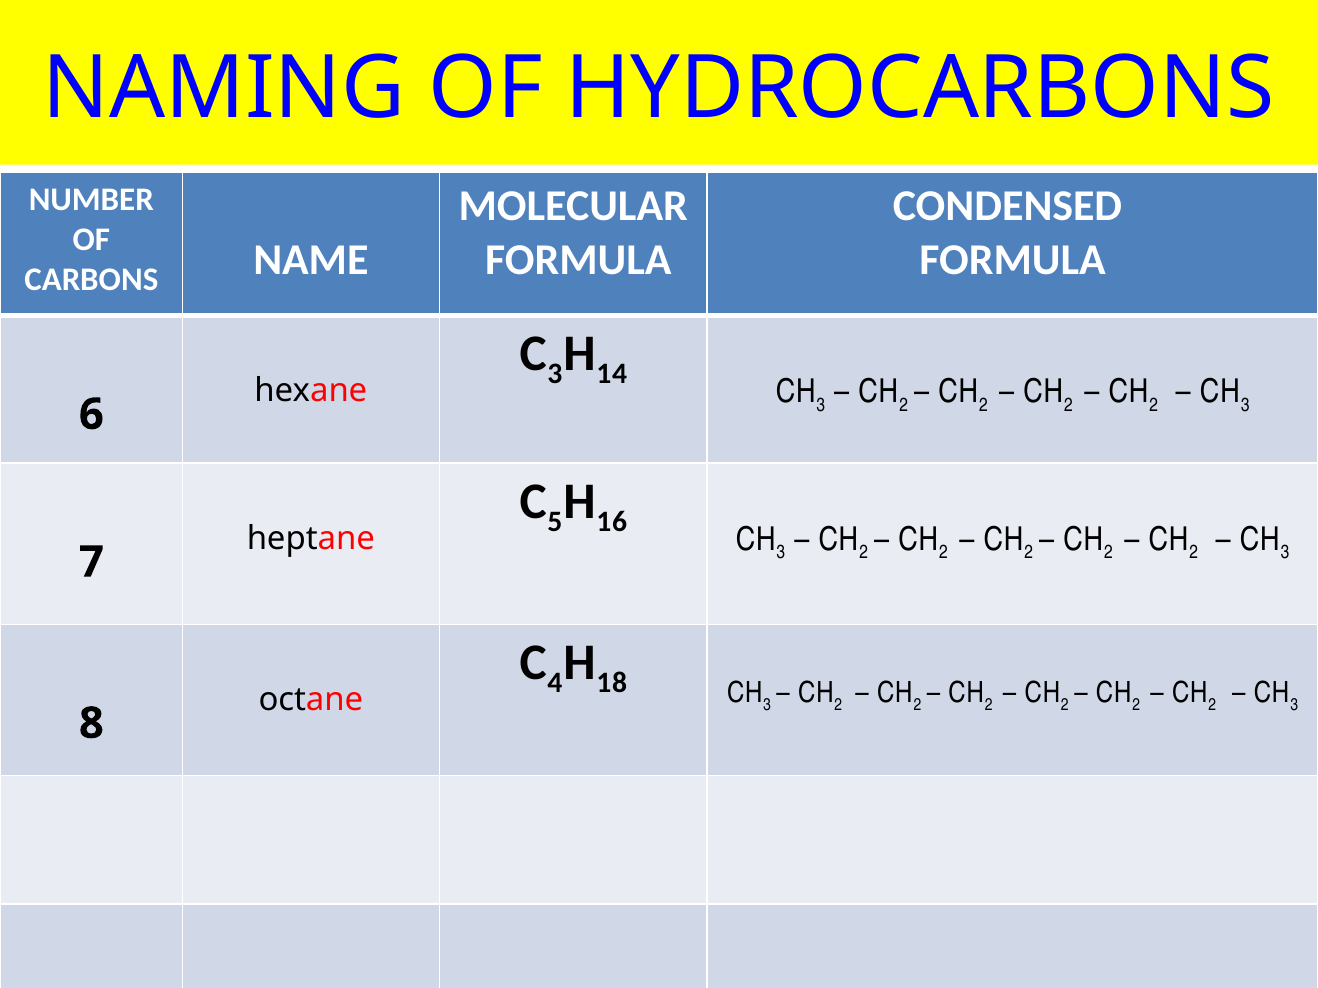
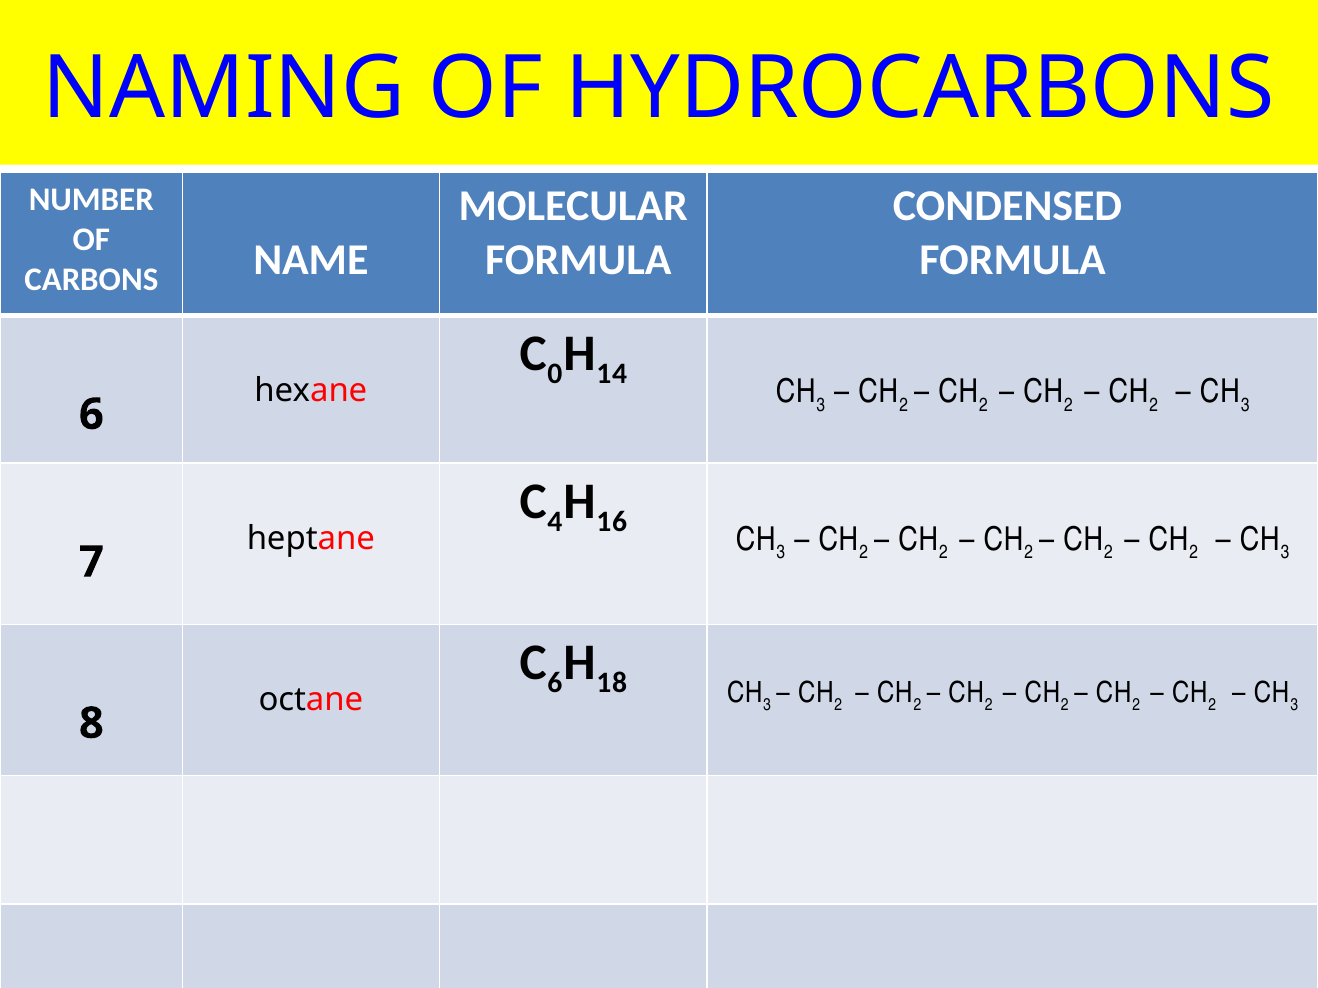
3 at (555, 374): 3 -> 0
5: 5 -> 4
4 at (555, 683): 4 -> 6
